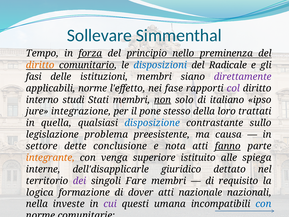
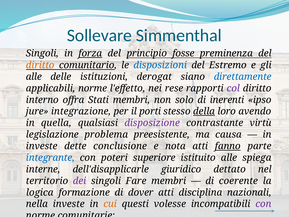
Tempo at (42, 53): Tempo -> Singoli
nello: nello -> fosse
Radicale: Radicale -> Estremo
fasi at (34, 77): fasi -> alle
istituzioni membri: membri -> derogat
direttamente colour: purple -> blue
fase: fase -> rese
studi: studi -> offra
non underline: present -> none
italiano: italiano -> inerenti
pone: pone -> porti
della underline: none -> present
trattati: trattati -> avendo
disposizione colour: blue -> purple
sullo: sullo -> virtù
settore at (42, 146): settore -> investe
integrante colour: orange -> blue
venga: venga -> poteri
requisito: requisito -> coerente
nazionale: nazionale -> disciplina
cui colour: purple -> orange
umana: umana -> volesse
con at (263, 204) colour: blue -> purple
